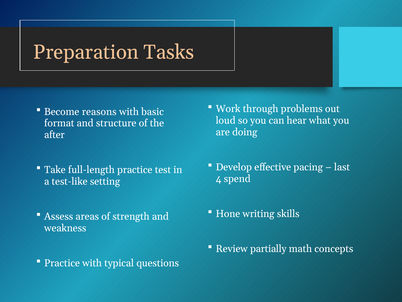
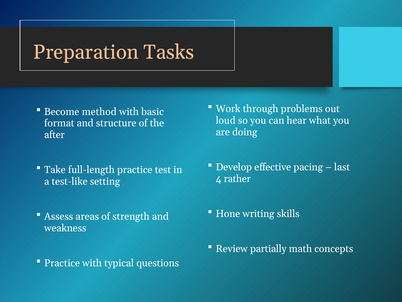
reasons: reasons -> method
spend: spend -> rather
